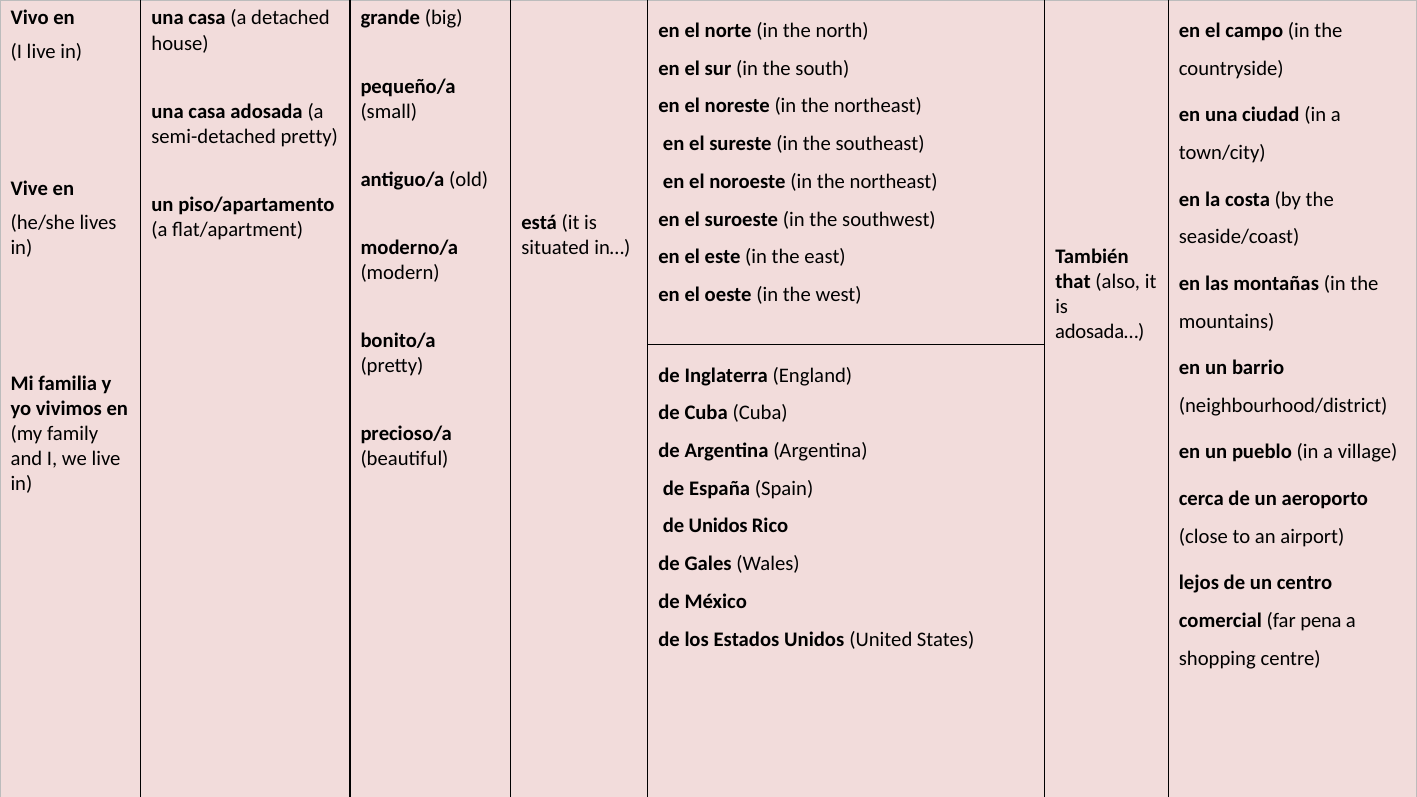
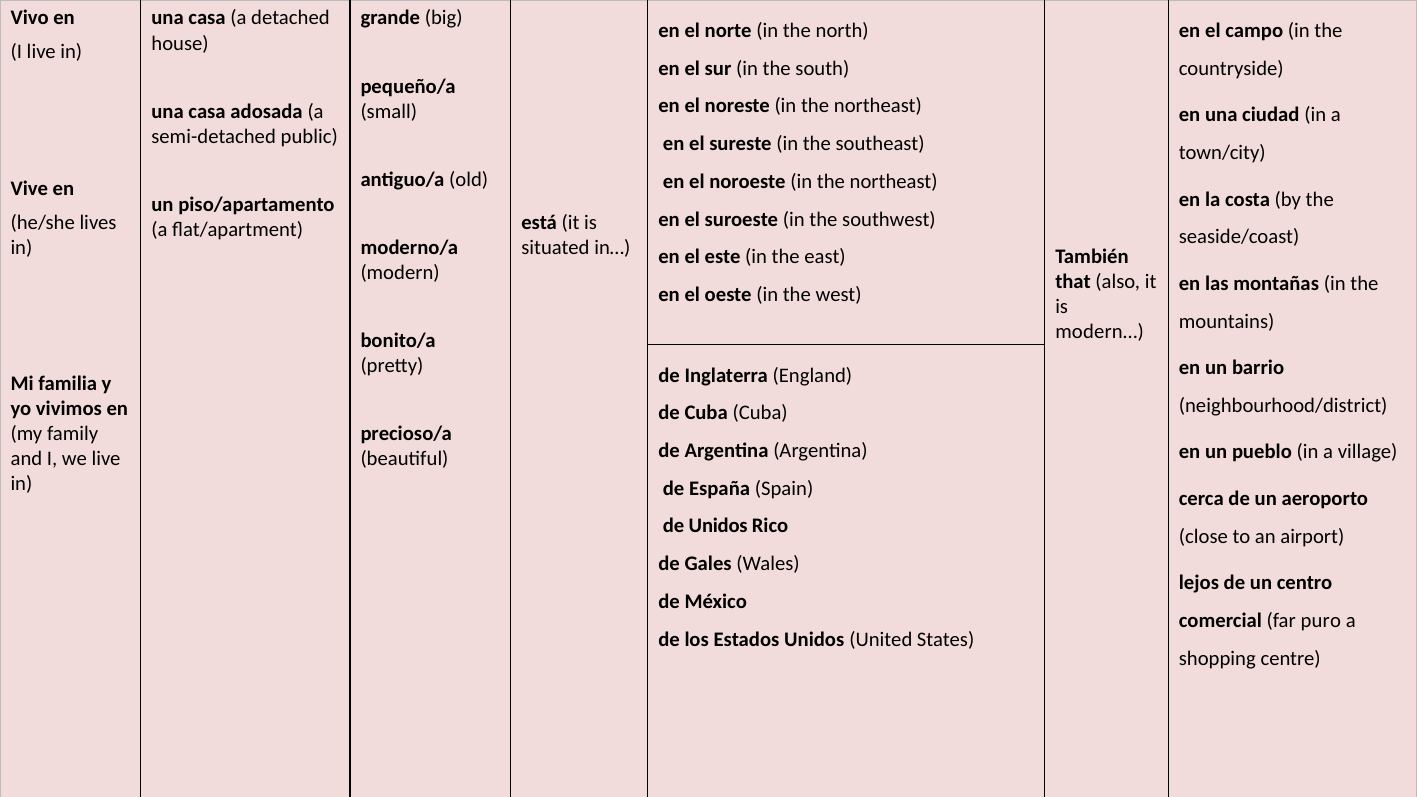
semi-detached pretty: pretty -> public
adosada…: adosada… -> modern…
pena: pena -> puro
